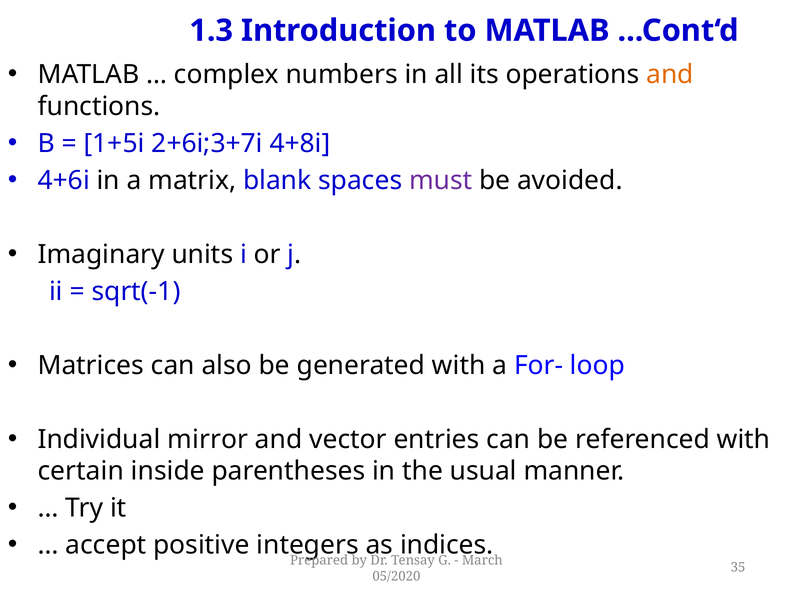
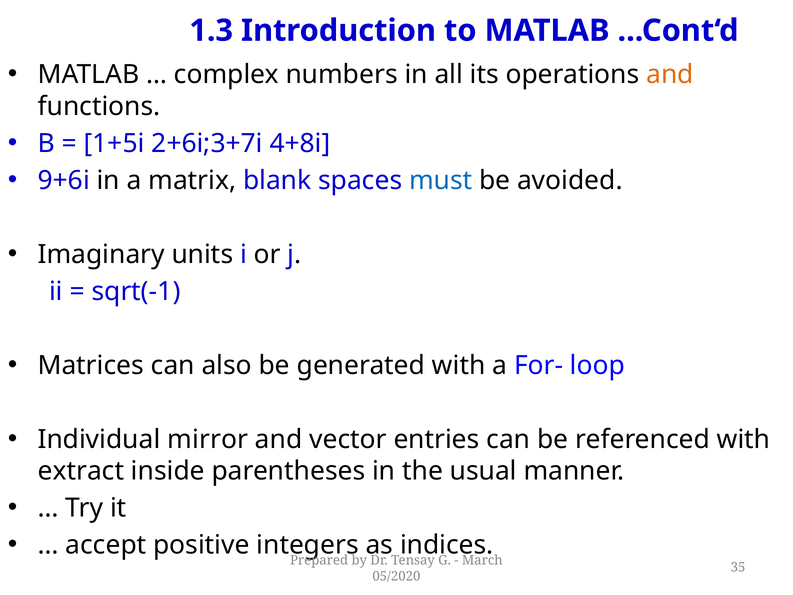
4+6i: 4+6i -> 9+6i
must colour: purple -> blue
certain: certain -> extract
